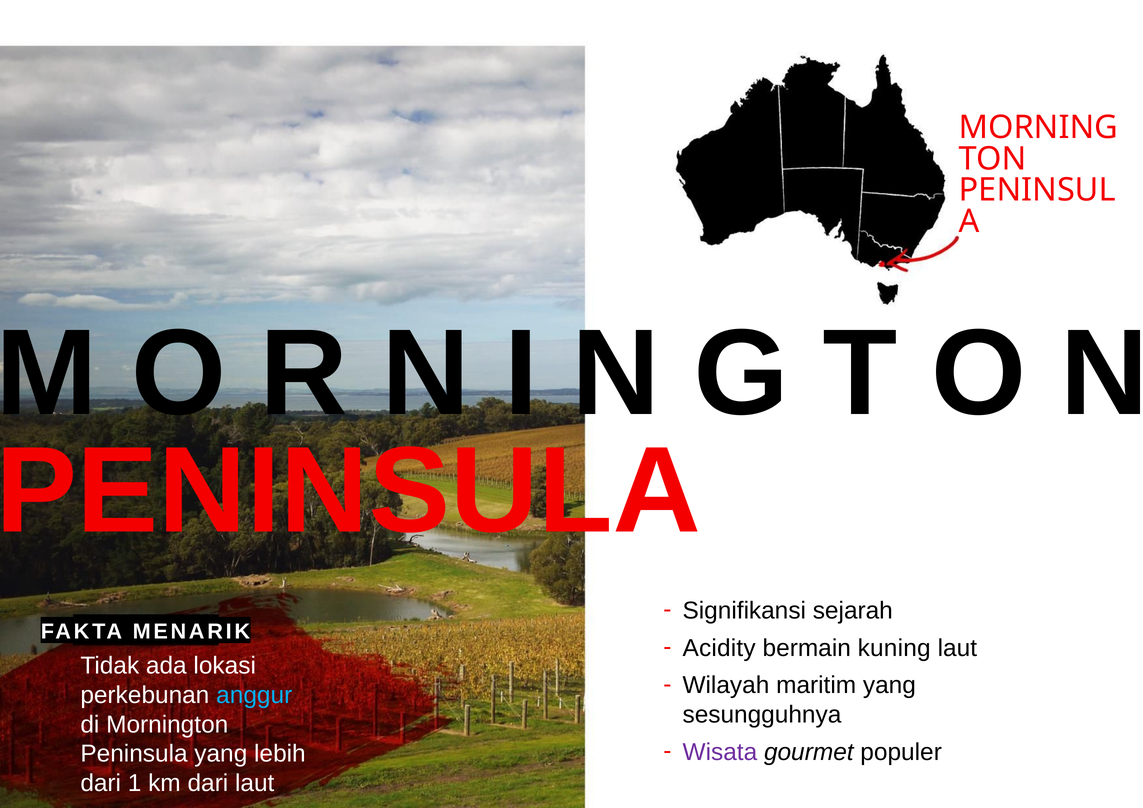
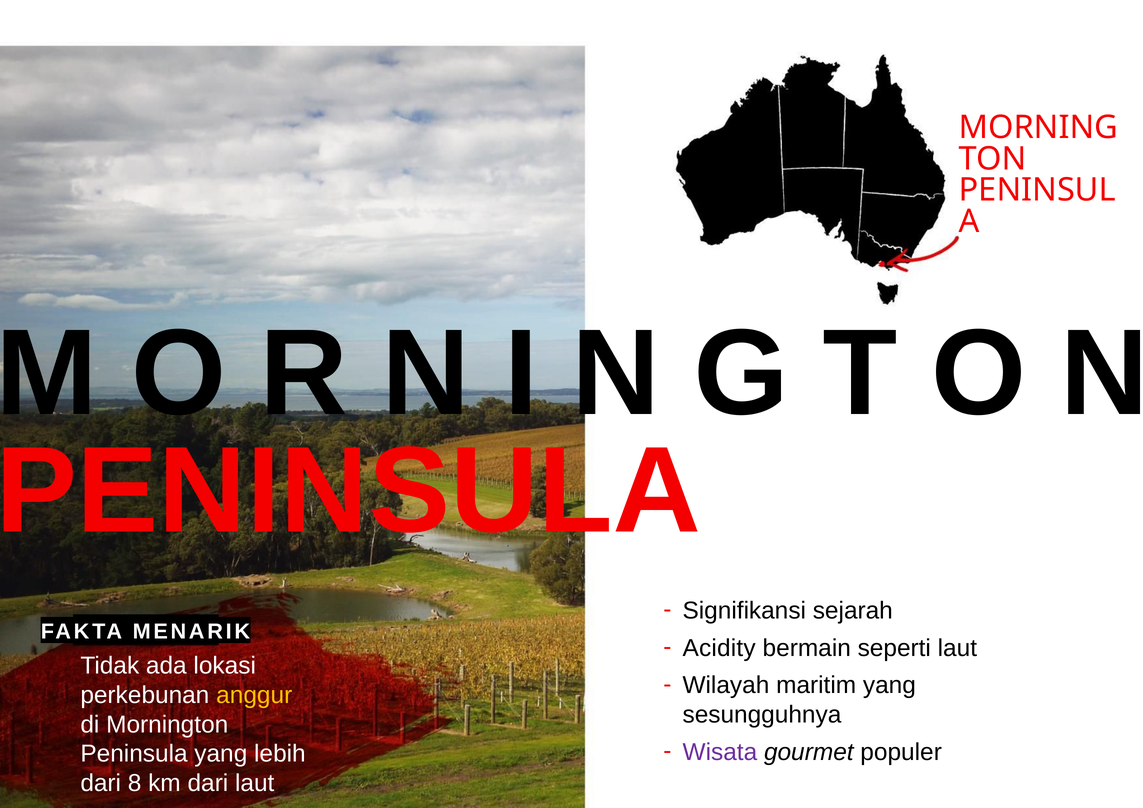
kuning: kuning -> seperti
anggur colour: light blue -> yellow
1: 1 -> 8
